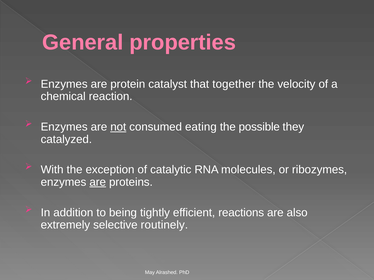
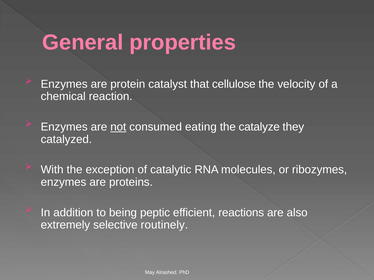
together: together -> cellulose
possible: possible -> catalyze
are at (98, 182) underline: present -> none
tightly: tightly -> peptic
